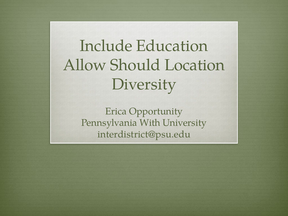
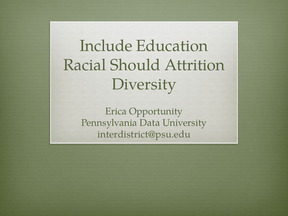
Allow: Allow -> Racial
Location: Location -> Attrition
With: With -> Data
